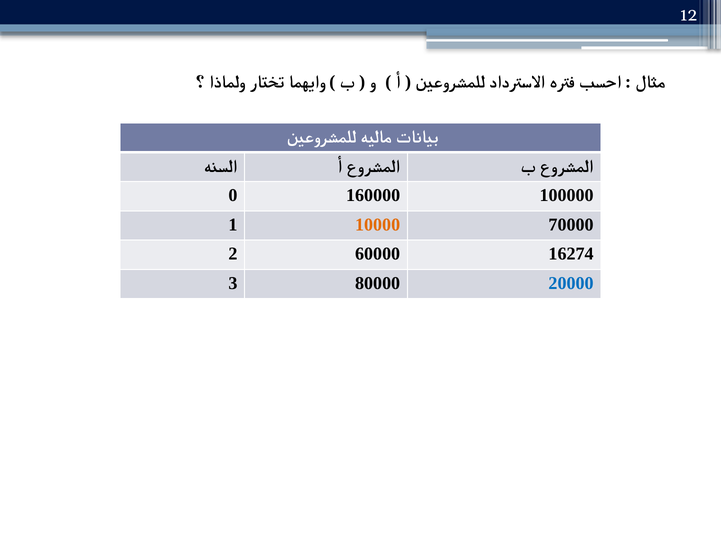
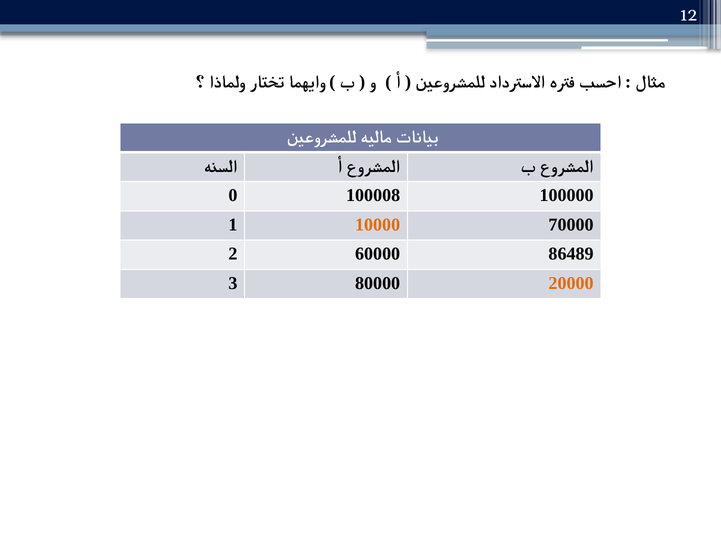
160000: 160000 -> 100008
16274: 16274 -> 86489
20000 colour: blue -> orange
